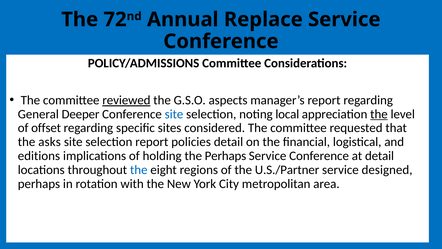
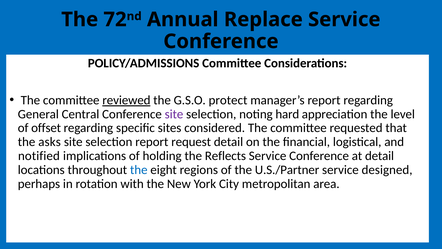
aspects: aspects -> protect
Deeper: Deeper -> Central
site at (174, 114) colour: blue -> purple
local: local -> hard
the at (379, 114) underline: present -> none
policies: policies -> request
editions: editions -> notified
the Perhaps: Perhaps -> Reflects
